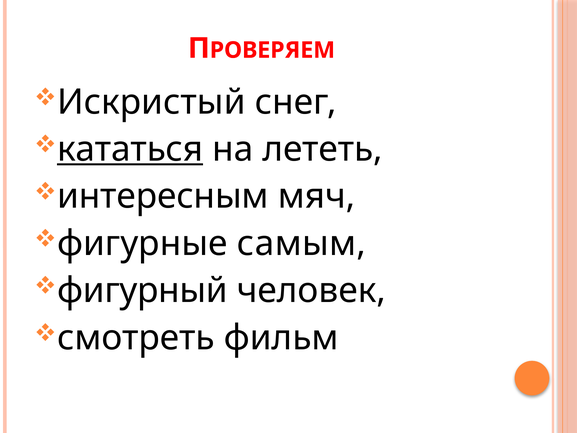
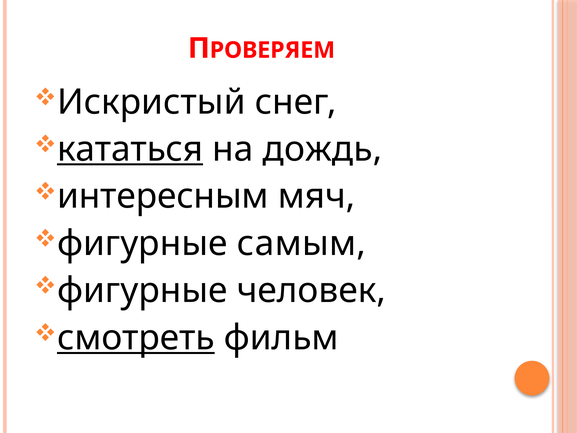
лететь: лететь -> дождь
фигурный at (143, 290): фигурный -> фигурные
смотреть underline: none -> present
